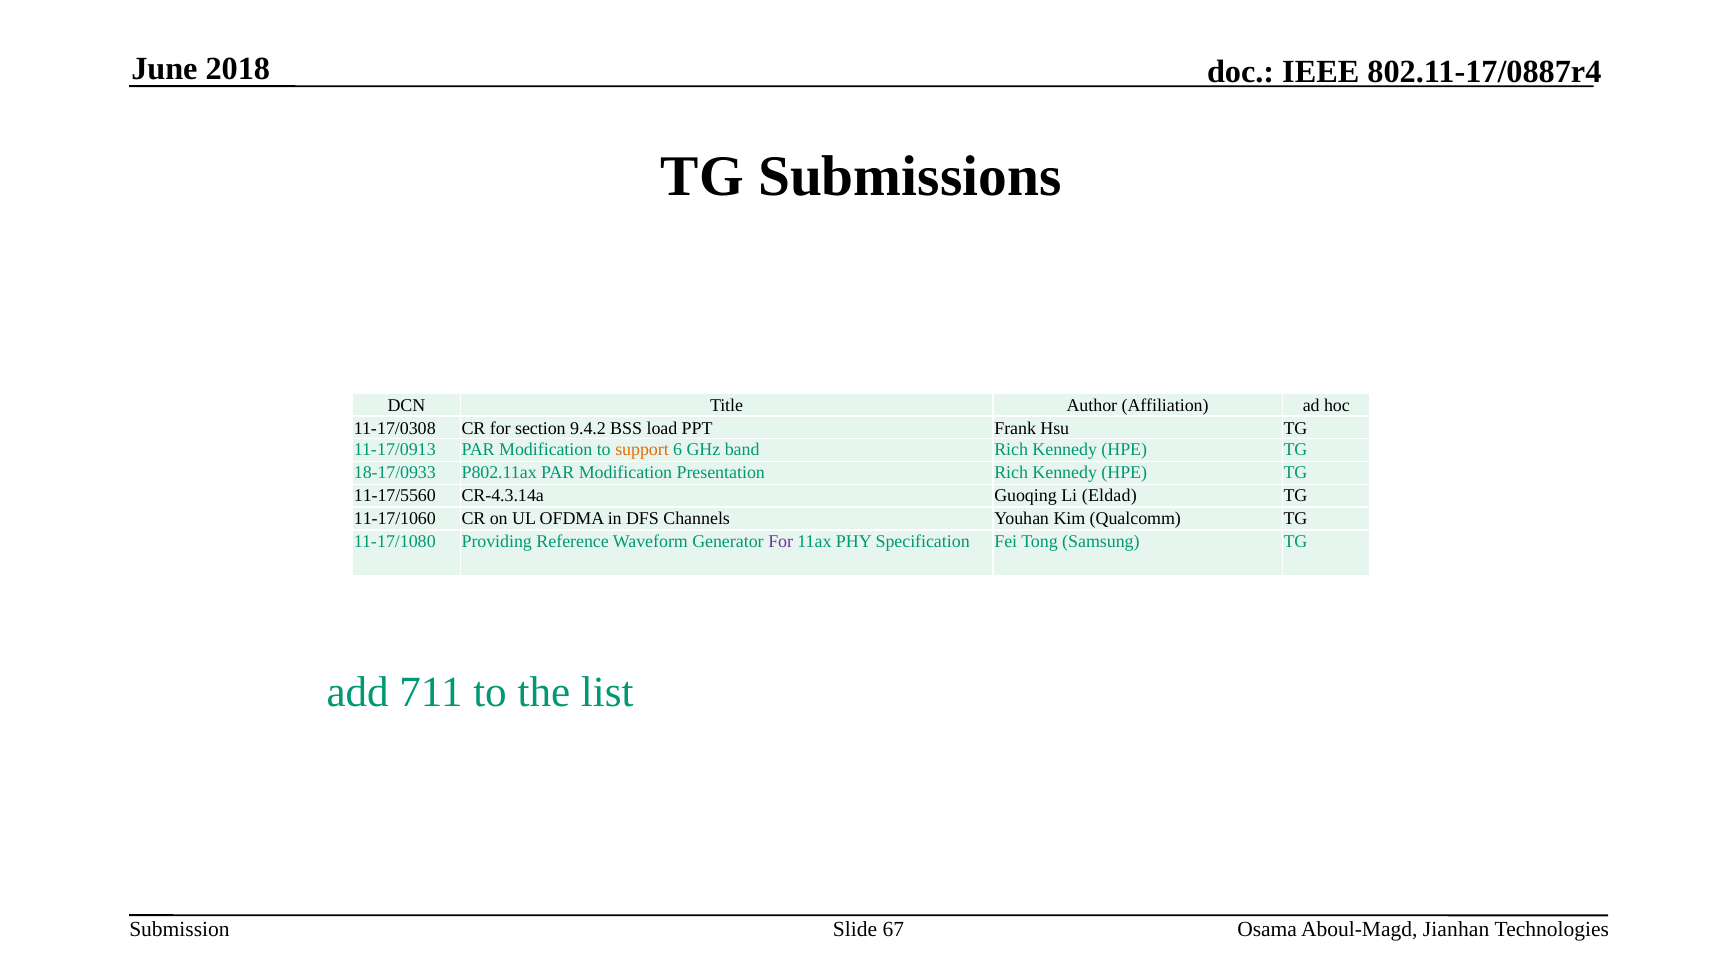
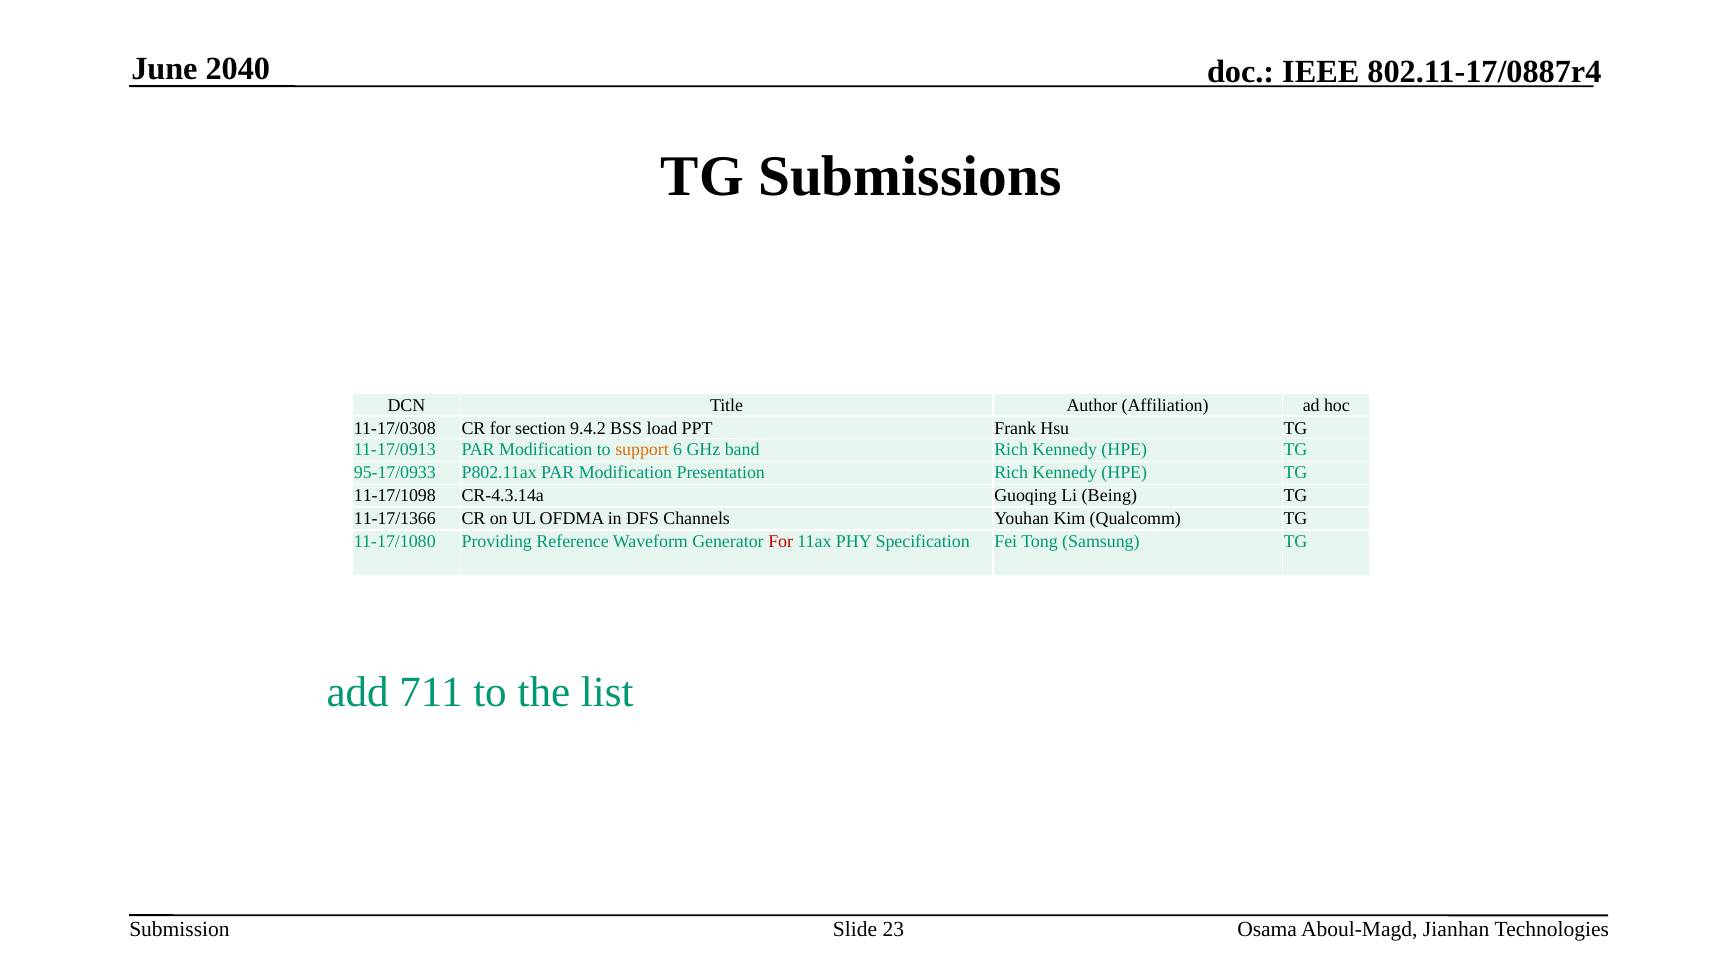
2018: 2018 -> 2040
18-17/0933: 18-17/0933 -> 95-17/0933
11-17/5560: 11-17/5560 -> 11-17/1098
Eldad: Eldad -> Being
11-17/1060: 11-17/1060 -> 11-17/1366
For at (781, 541) colour: purple -> red
67: 67 -> 23
